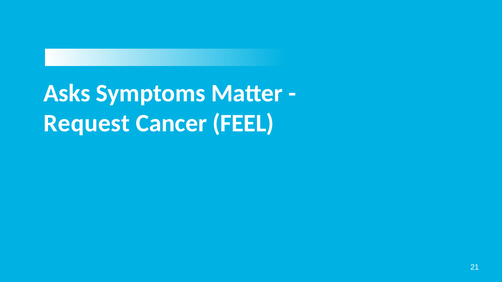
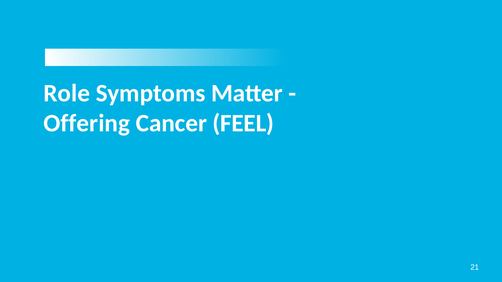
Asks: Asks -> Role
Request: Request -> Offering
